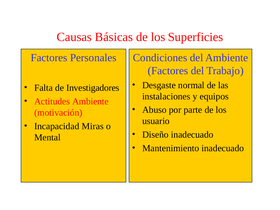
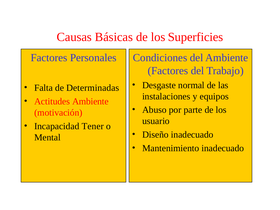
Investigadores: Investigadores -> Determinadas
Miras: Miras -> Tener
